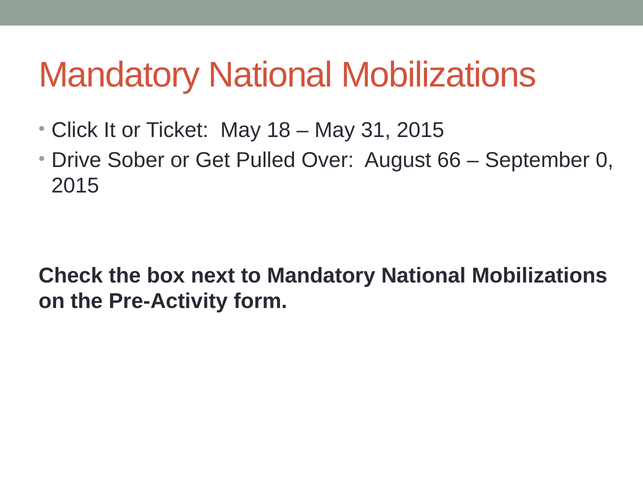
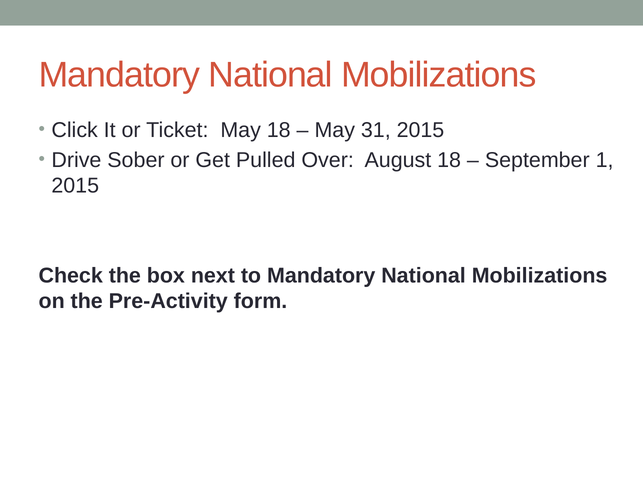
August 66: 66 -> 18
0: 0 -> 1
